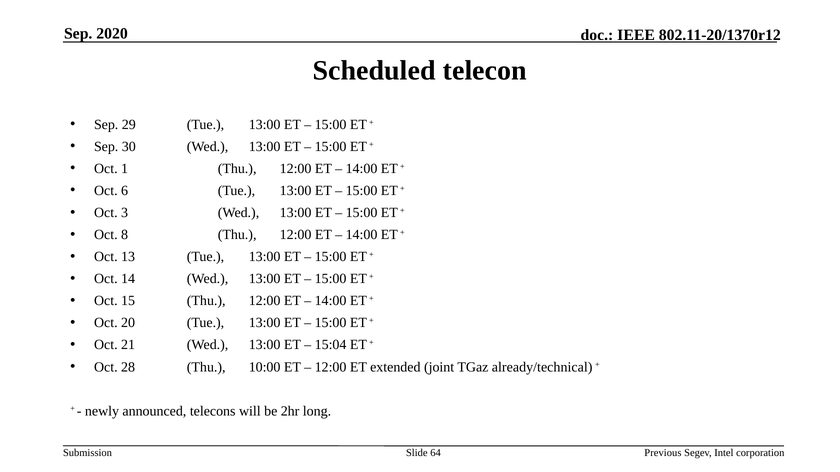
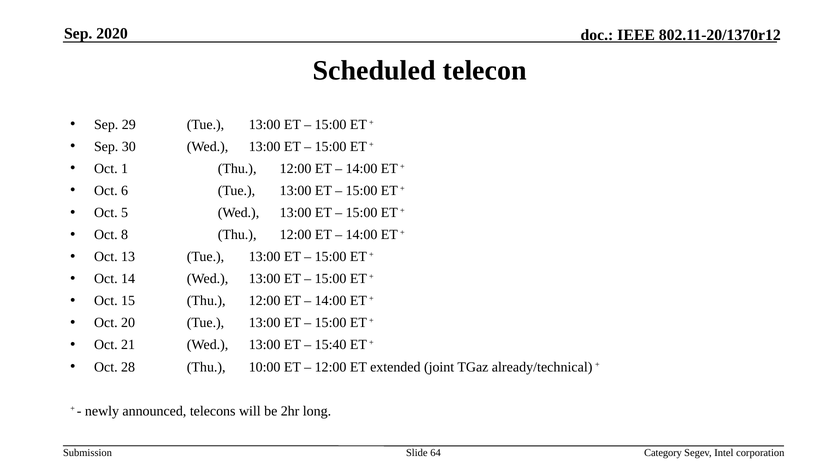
3: 3 -> 5
15:04: 15:04 -> 15:40
Previous: Previous -> Category
